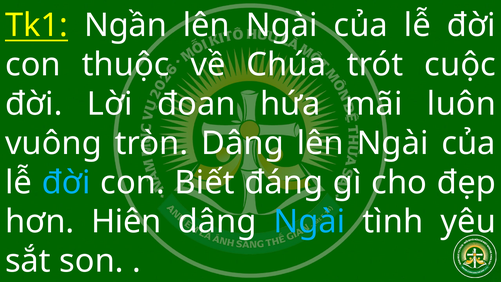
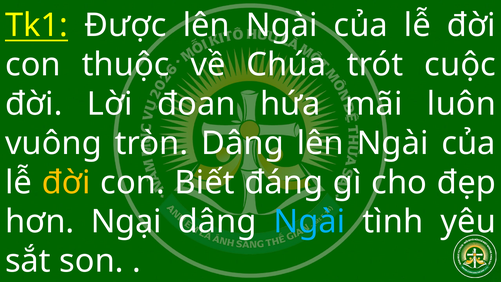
Ngần: Ngần -> Được
đời at (66, 182) colour: light blue -> yellow
Hiên: Hiên -> Ngại
